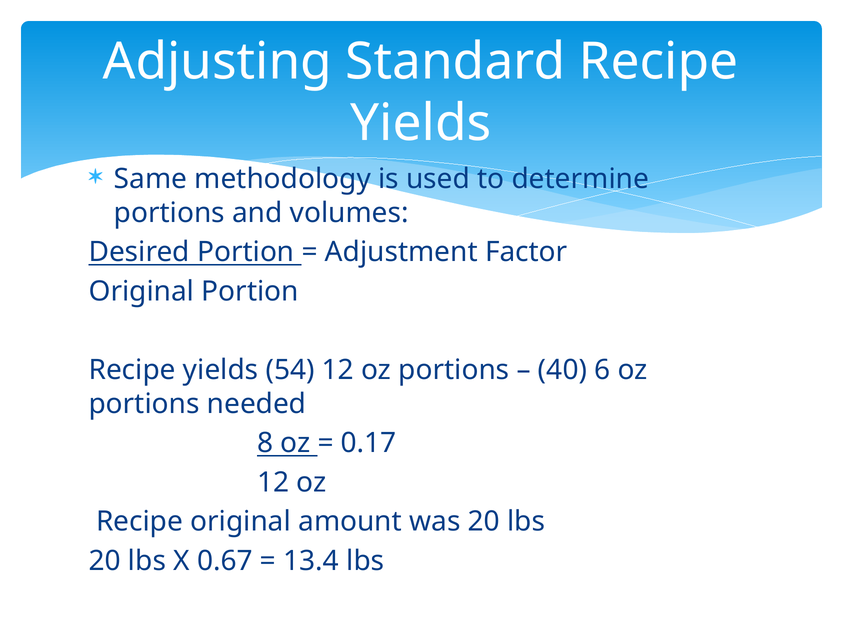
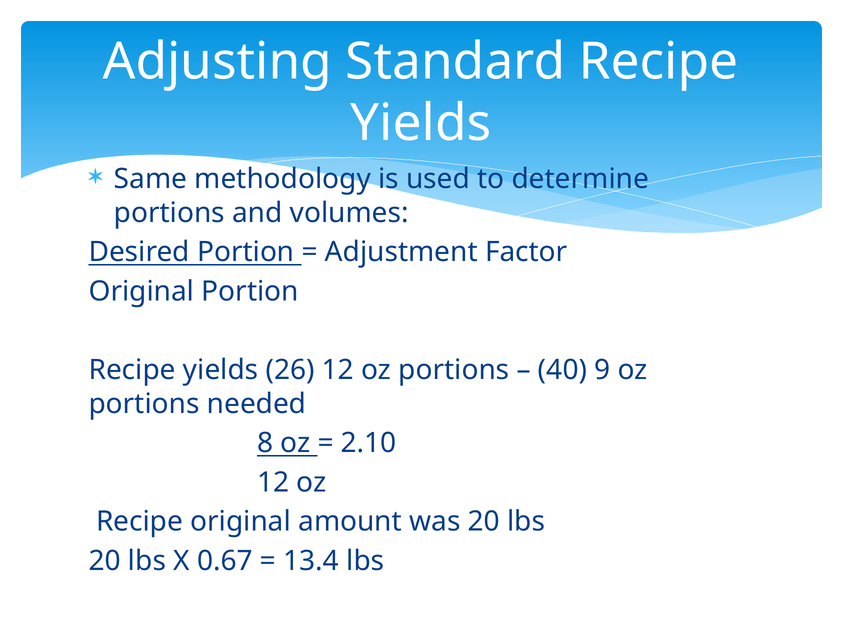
54: 54 -> 26
6: 6 -> 9
0.17: 0.17 -> 2.10
